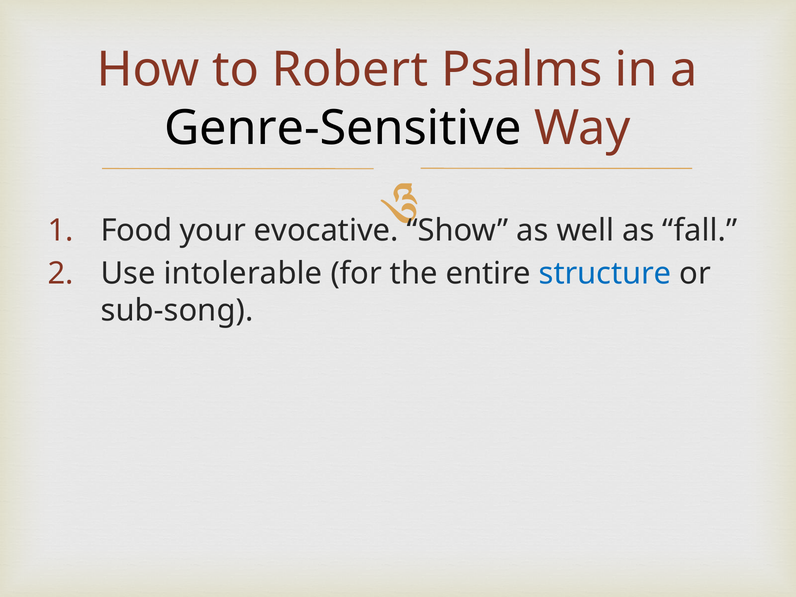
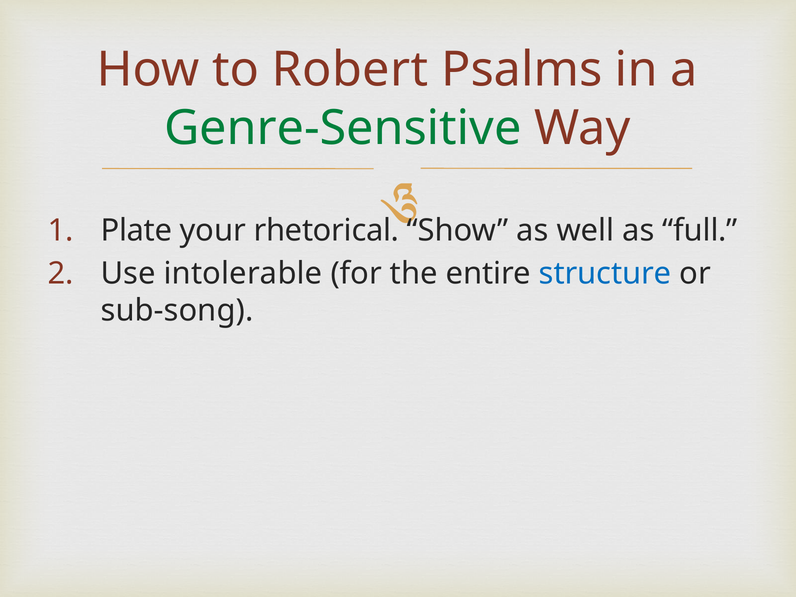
Genre-Sensitive colour: black -> green
Food: Food -> Plate
evocative: evocative -> rhetorical
fall: fall -> full
